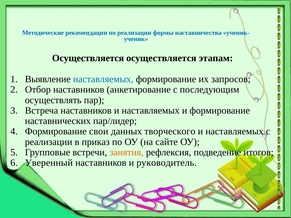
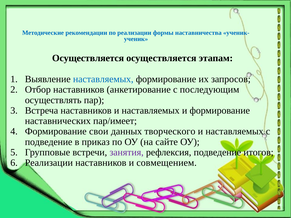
пар/лидер: пар/лидер -> пар/имеет
реализации at (49, 142): реализации -> подведение
занятия colour: orange -> purple
Уверенный at (49, 163): Уверенный -> Реализации
руководитель: руководитель -> совмещением
